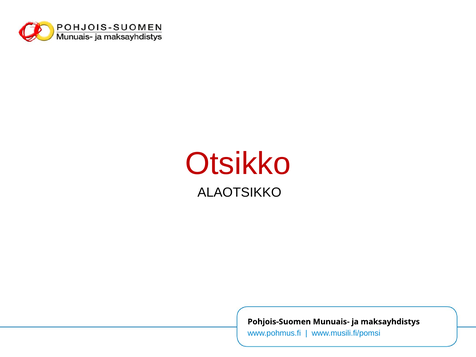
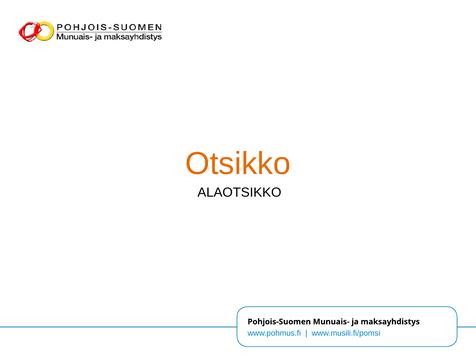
Otsikko colour: red -> orange
